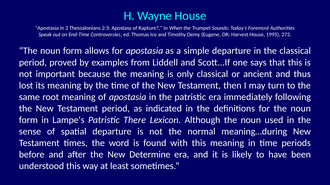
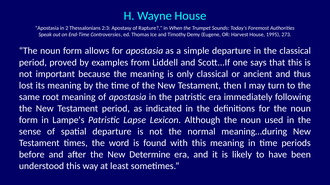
There: There -> Lapse
